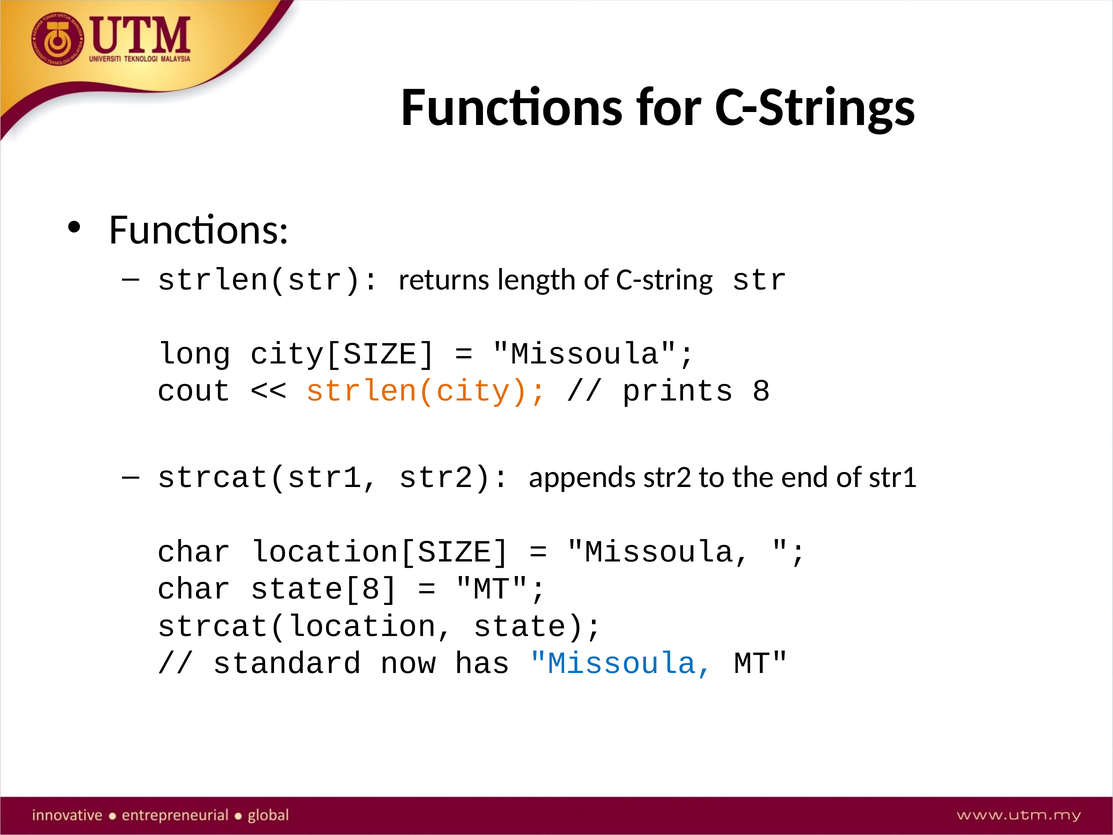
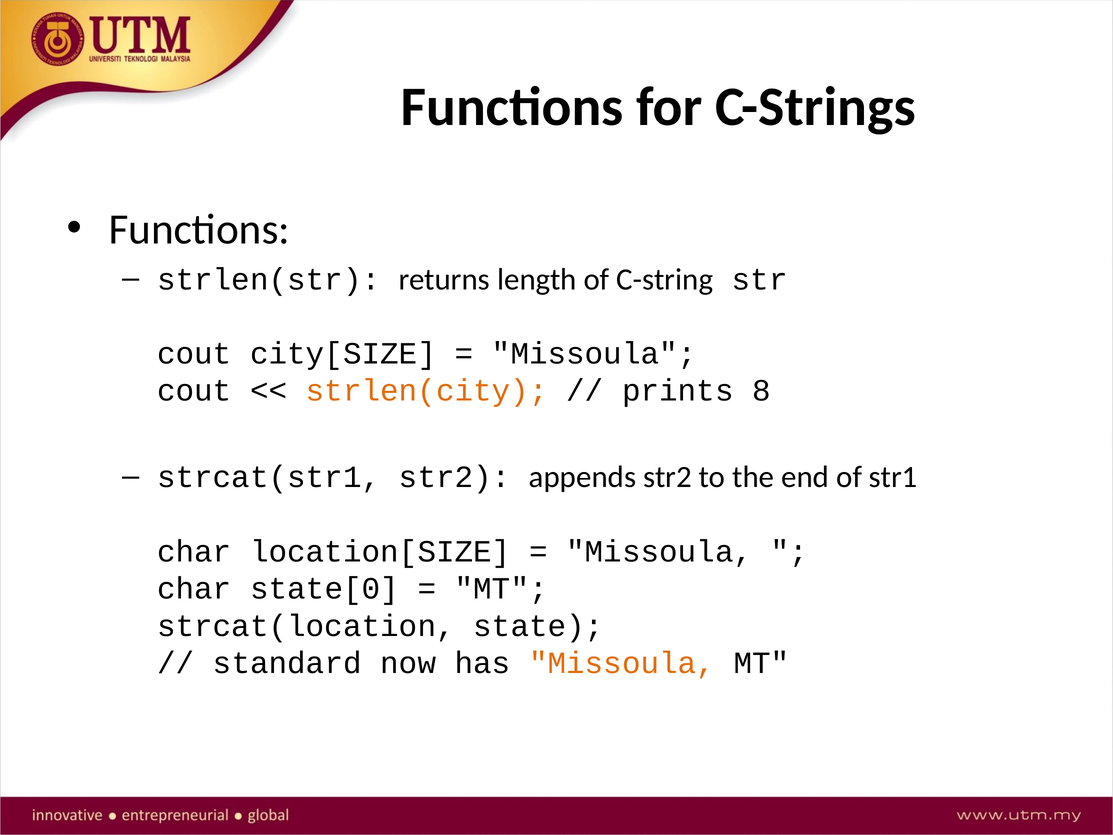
long at (194, 353): long -> cout
state[8: state[8 -> state[0
Missoula at (622, 663) colour: blue -> orange
